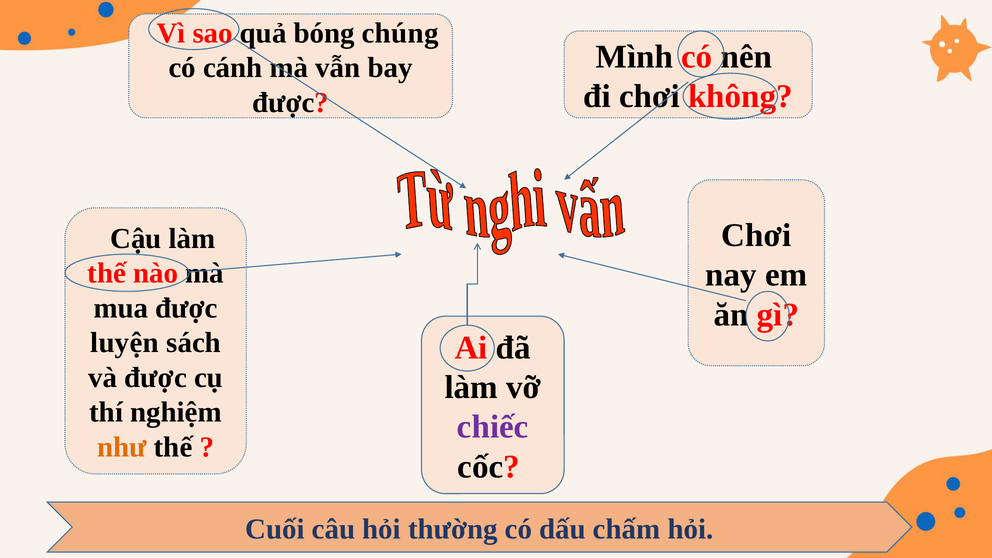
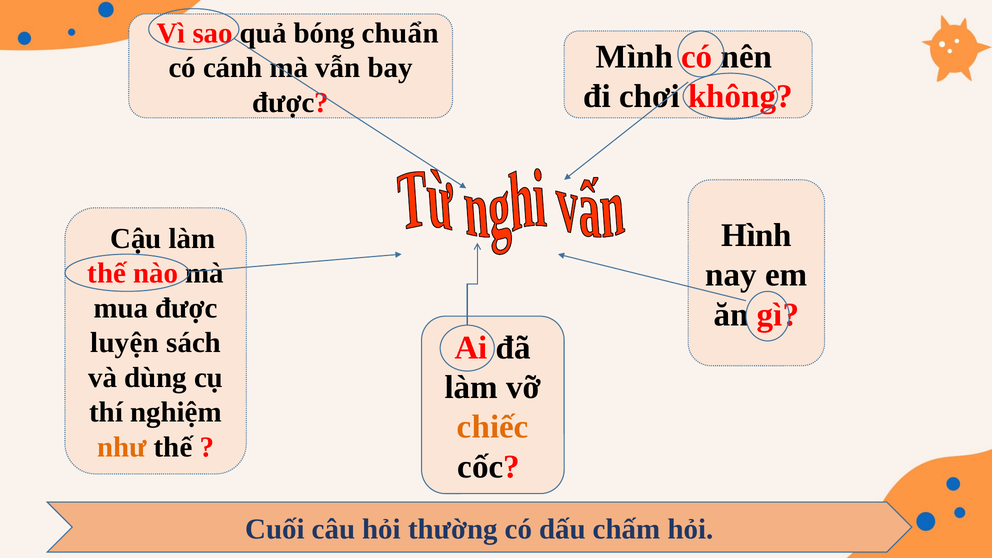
chúng: chúng -> chuẩn
Chơi at (756, 235): Chơi -> Hình
và được: được -> dùng
chiếc colour: purple -> orange
